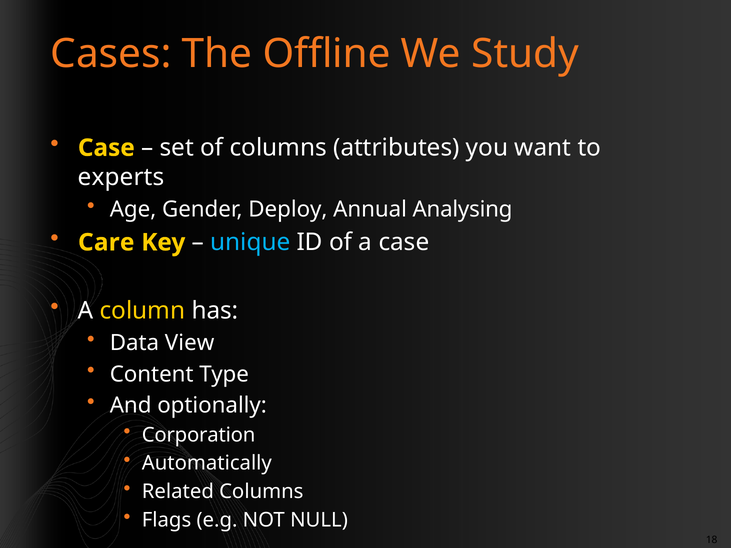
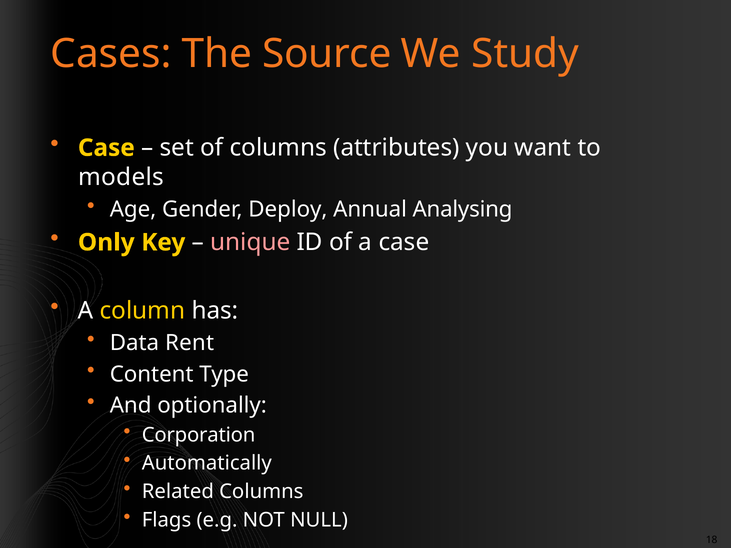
Offline: Offline -> Source
experts: experts -> models
Care: Care -> Only
unique colour: light blue -> pink
View: View -> Rent
